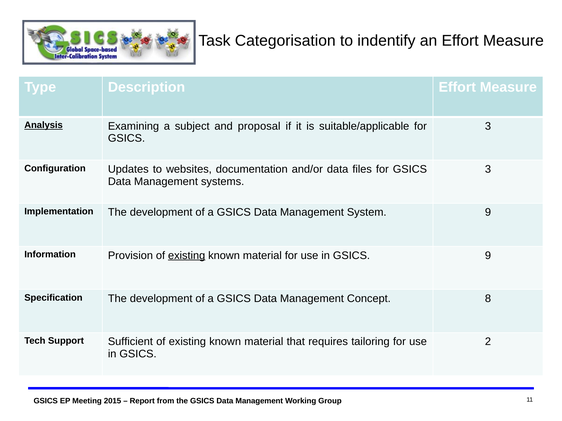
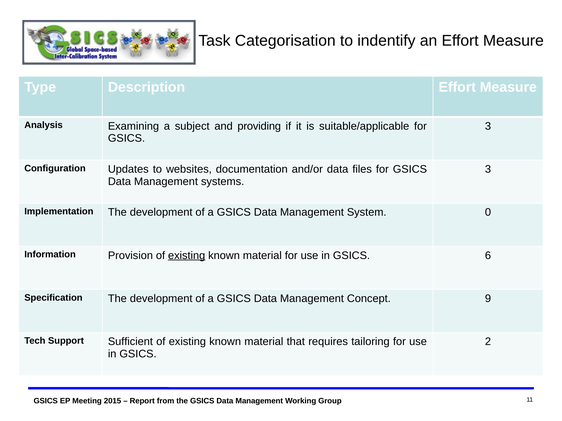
Analysis underline: present -> none
proposal: proposal -> providing
System 9: 9 -> 0
GSICS 9: 9 -> 6
8: 8 -> 9
